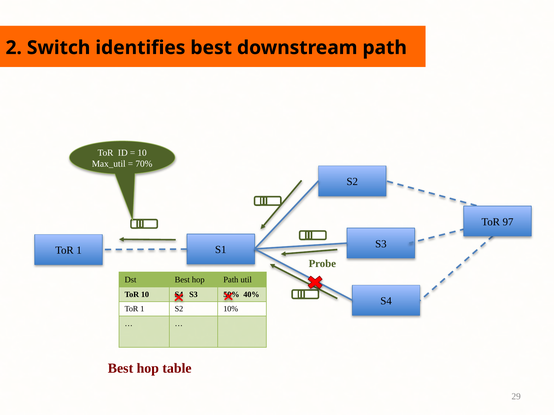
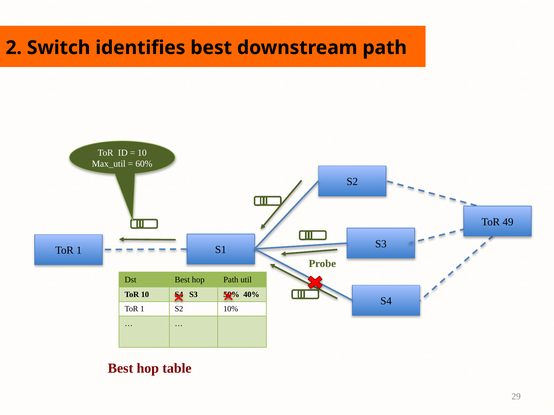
70%: 70% -> 60%
97: 97 -> 49
